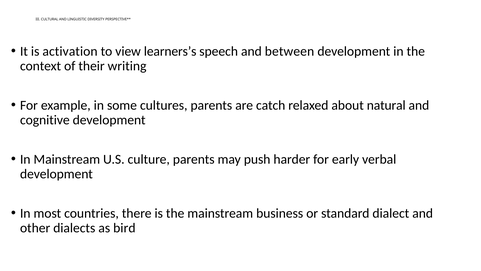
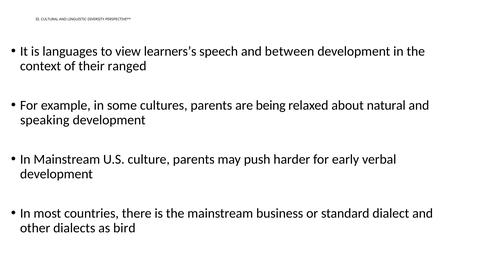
activation: activation -> languages
writing: writing -> ranged
catch: catch -> being
cognitive: cognitive -> speaking
